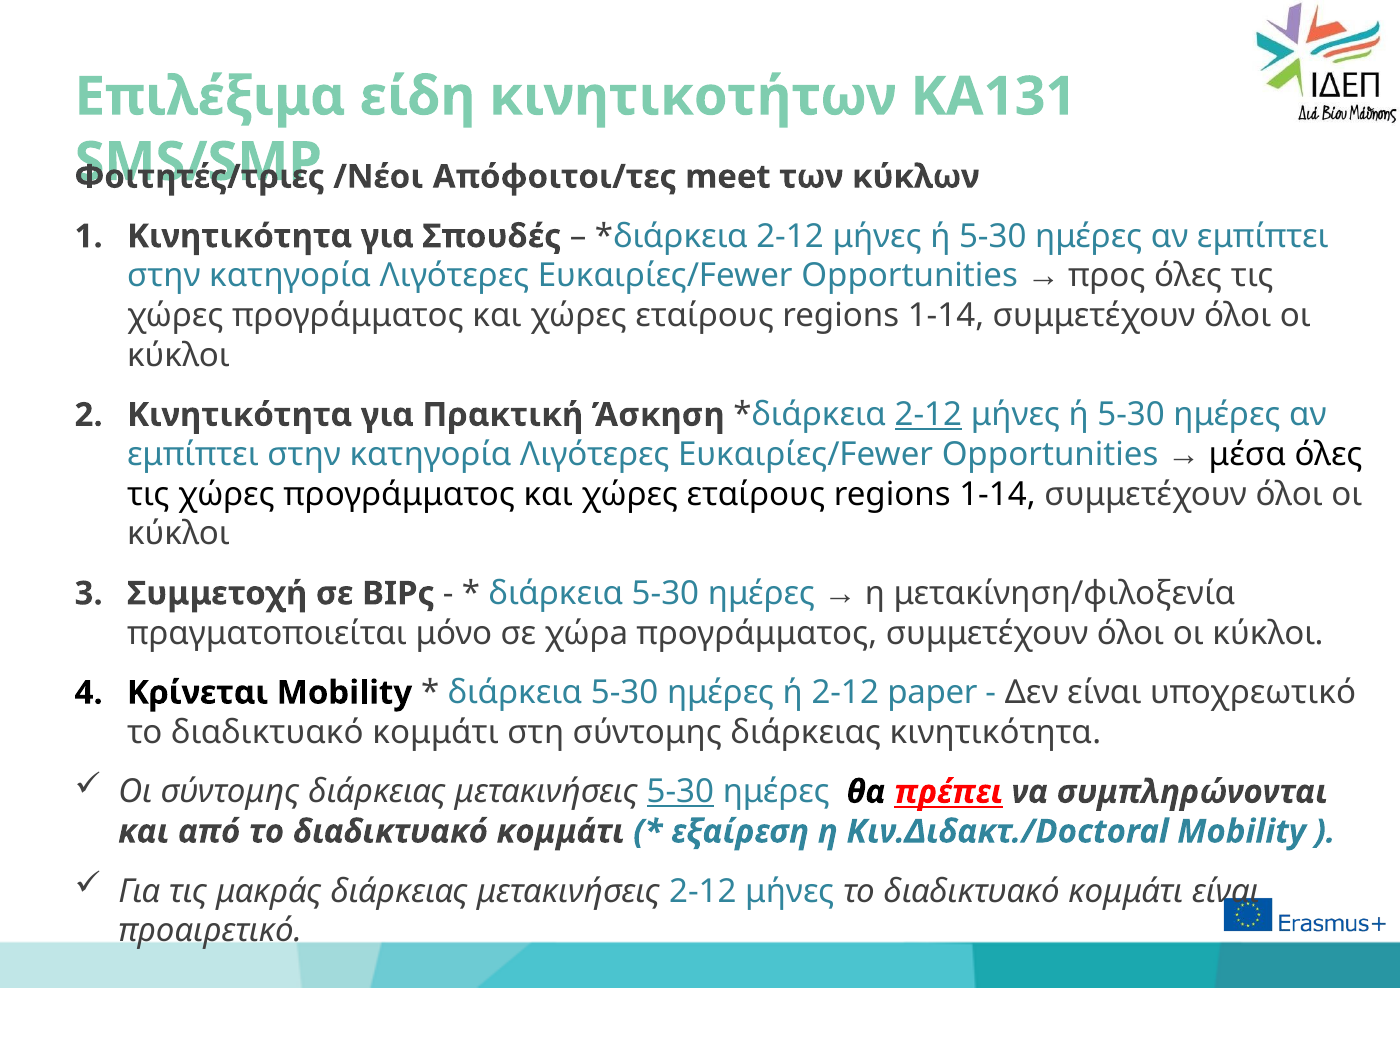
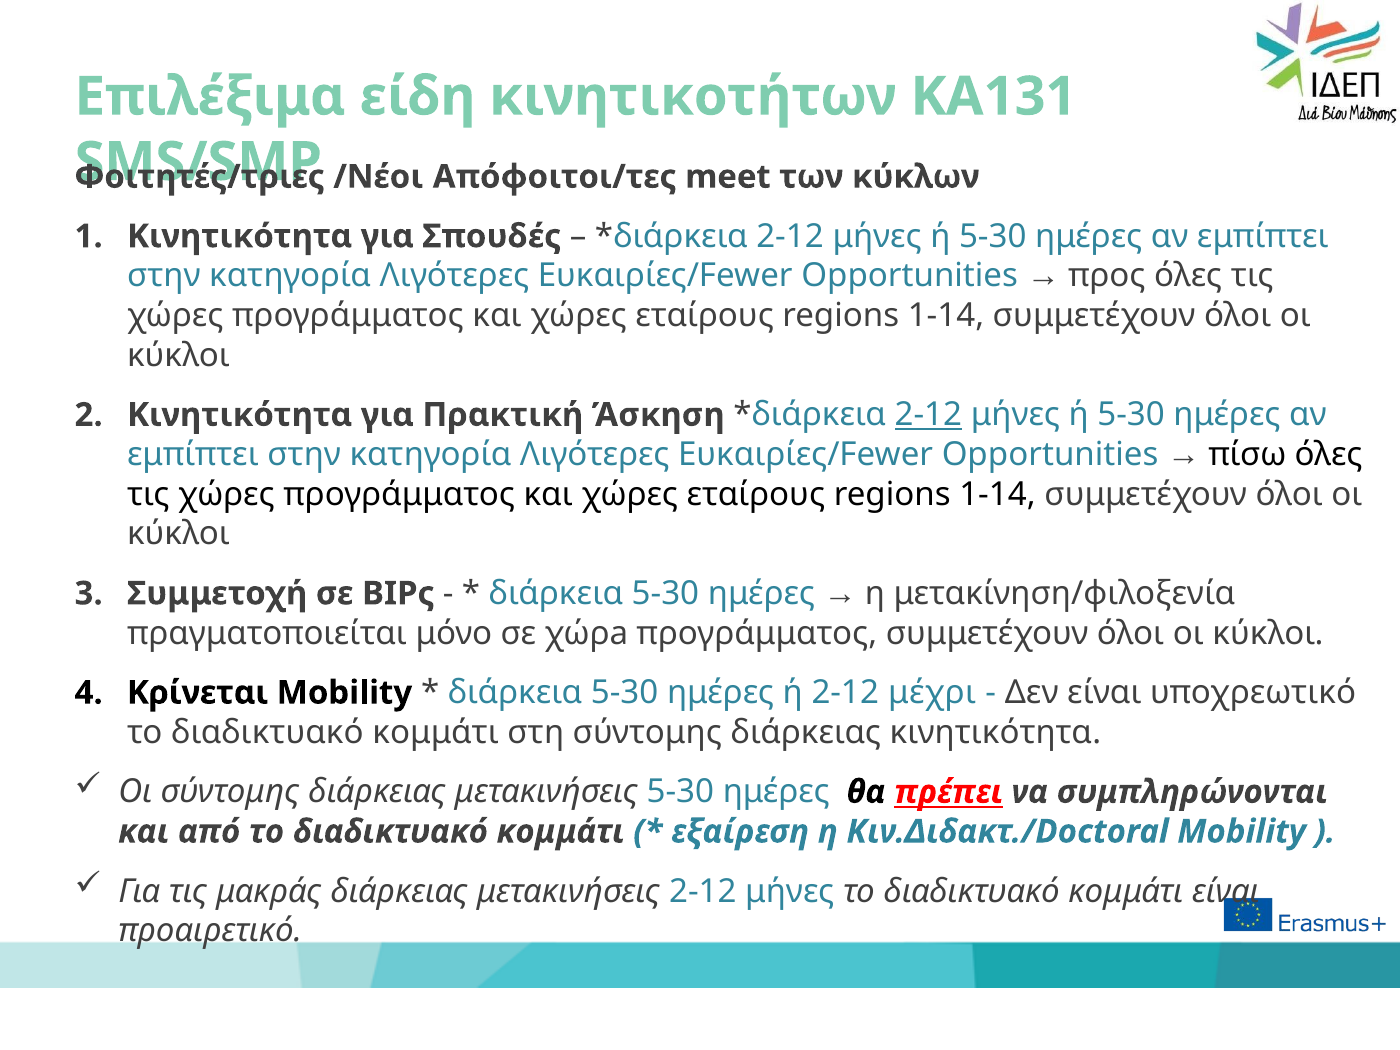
μέσα: μέσα -> πίσω
paper: paper -> μέχρι
5-30 at (680, 792) underline: present -> none
